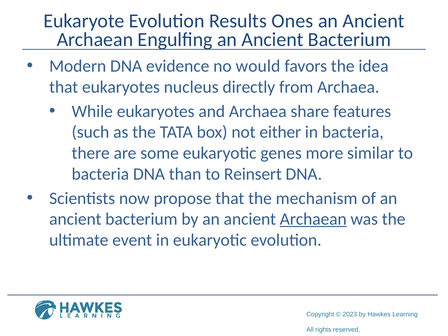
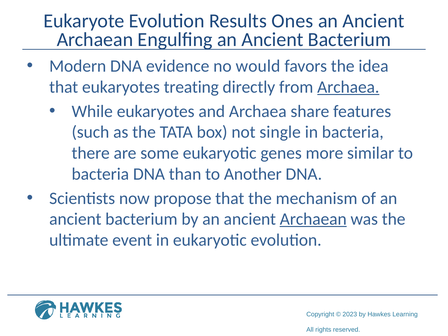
nucleus: nucleus -> treating
Archaea at (348, 87) underline: none -> present
either: either -> single
Reinsert: Reinsert -> Another
